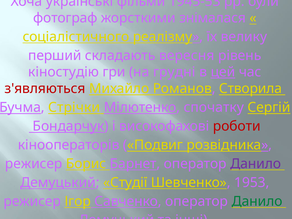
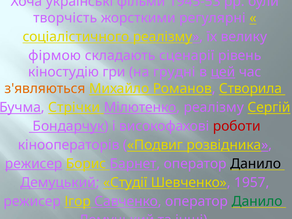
фотограф: фотограф -> творчість
знімалася: знімалася -> регулярні
перший: перший -> фірмою
вересня: вересня -> сценарії
з'являються colour: red -> orange
Мілютенко спочатку: спочатку -> реалізму
режисер at (34, 164) underline: none -> present
Данило at (256, 164) colour: purple -> black
1953: 1953 -> 1957
